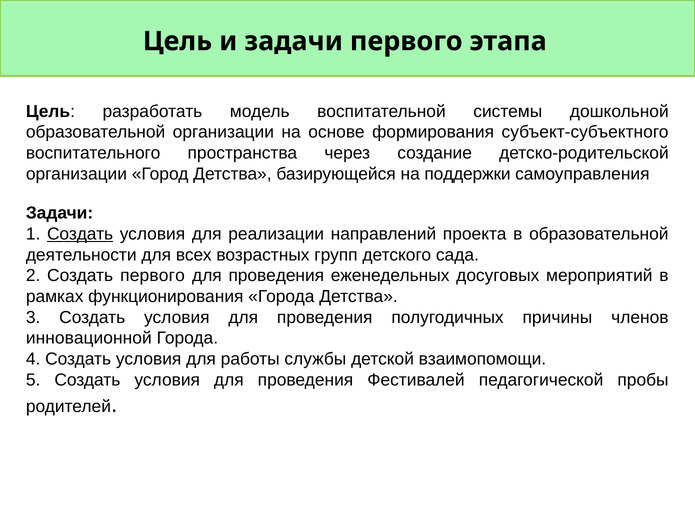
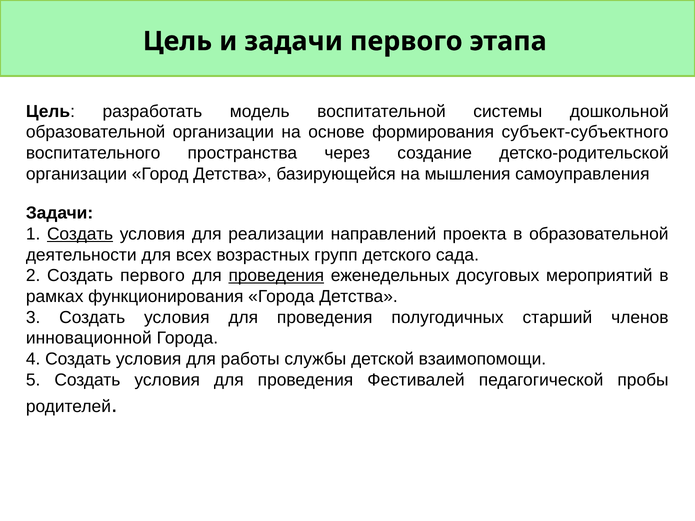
поддержки: поддержки -> мышления
проведения at (276, 276) underline: none -> present
причины: причины -> старший
